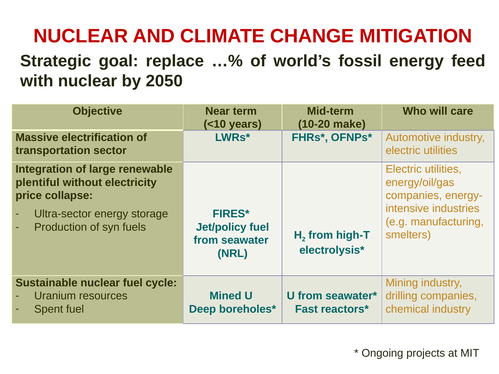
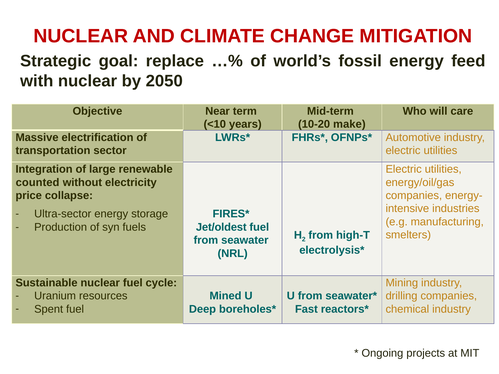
plentiful: plentiful -> counted
Jet/policy: Jet/policy -> Jet/oldest
